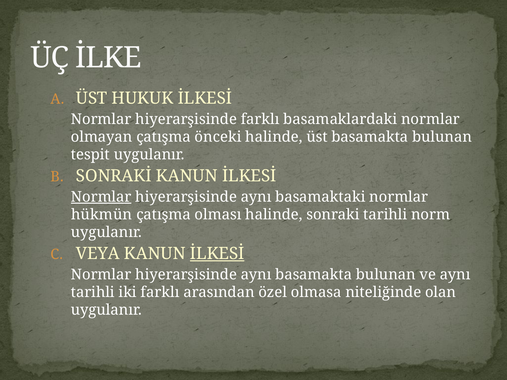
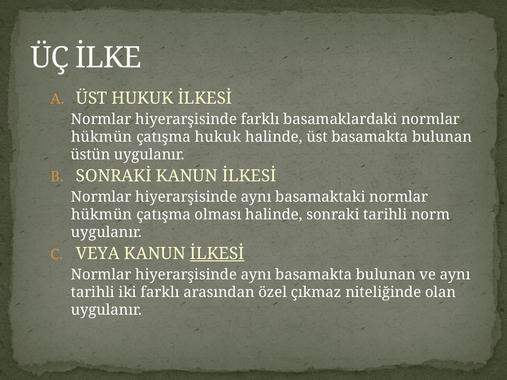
olmayan at (102, 137): olmayan -> hükmün
çatışma önceki: önceki -> hukuk
tespit: tespit -> üstün
Normlar at (101, 197) underline: present -> none
olmasa: olmasa -> çıkmaz
